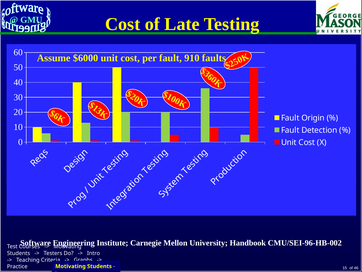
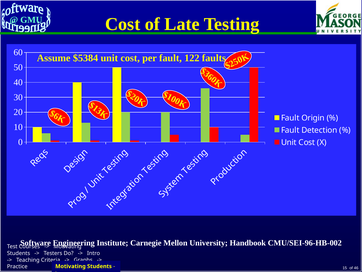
$6000: $6000 -> $5384
910: 910 -> 122
